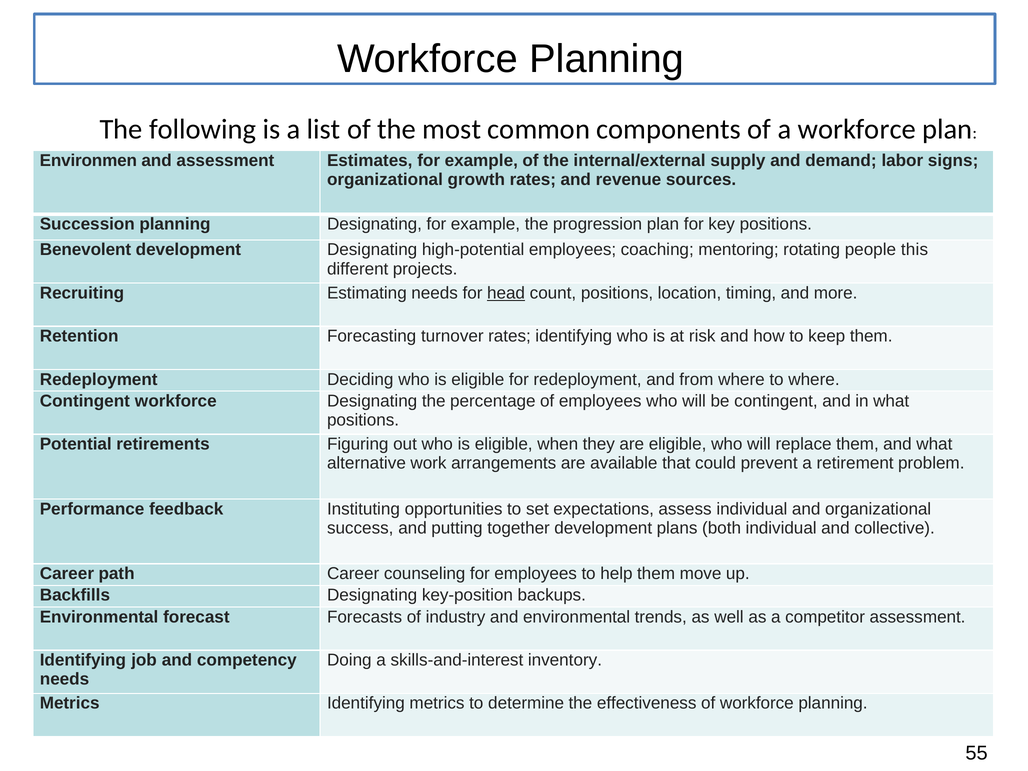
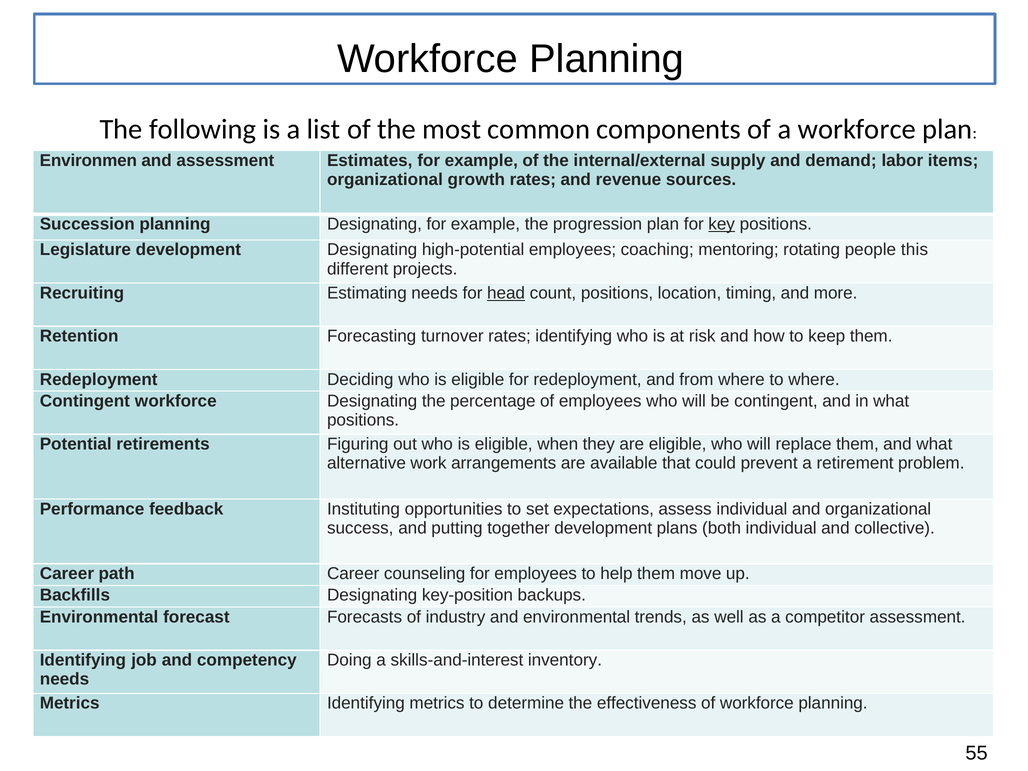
signs: signs -> items
key at (722, 224) underline: none -> present
Benevolent: Benevolent -> Legislature
